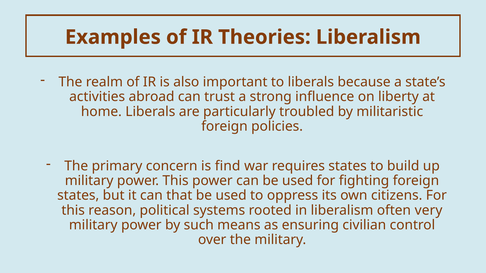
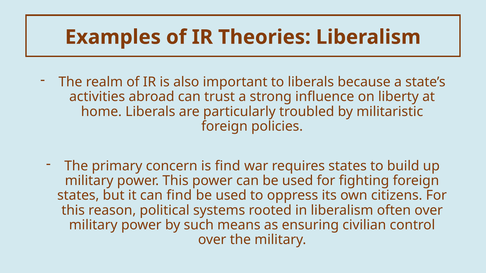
can that: that -> find
often very: very -> over
